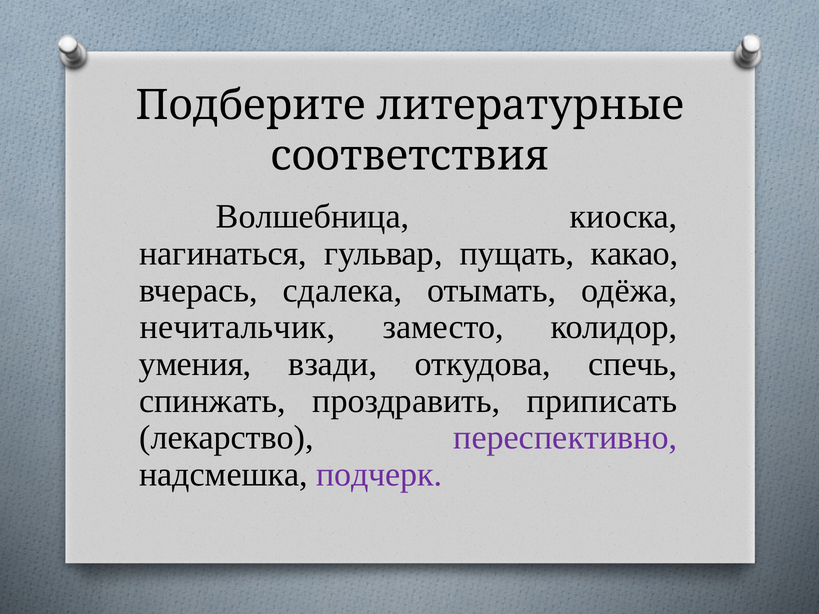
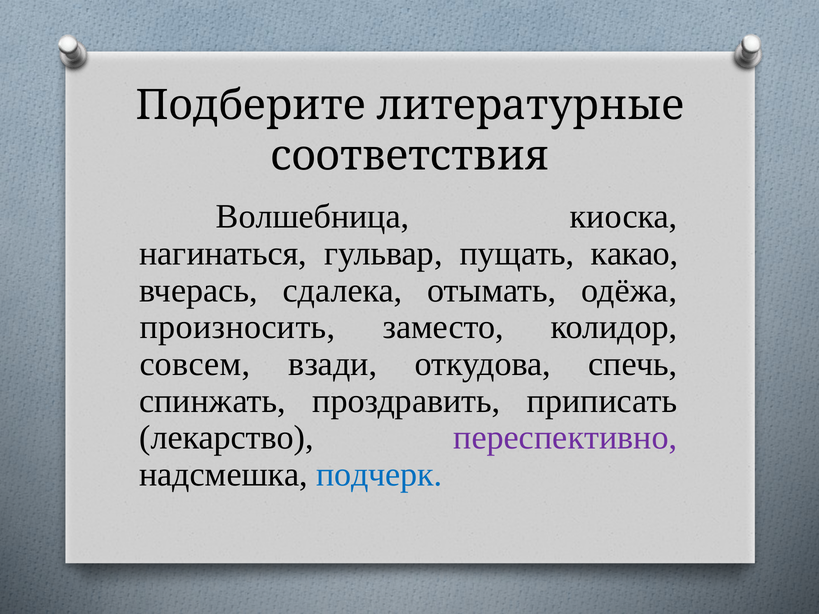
нечитальчик: нечитальчик -> произносить
умения: умения -> совсем
подчерк colour: purple -> blue
